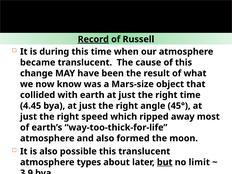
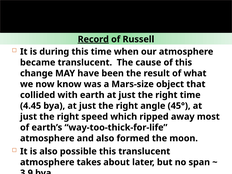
types: types -> takes
but underline: present -> none
limit: limit -> span
